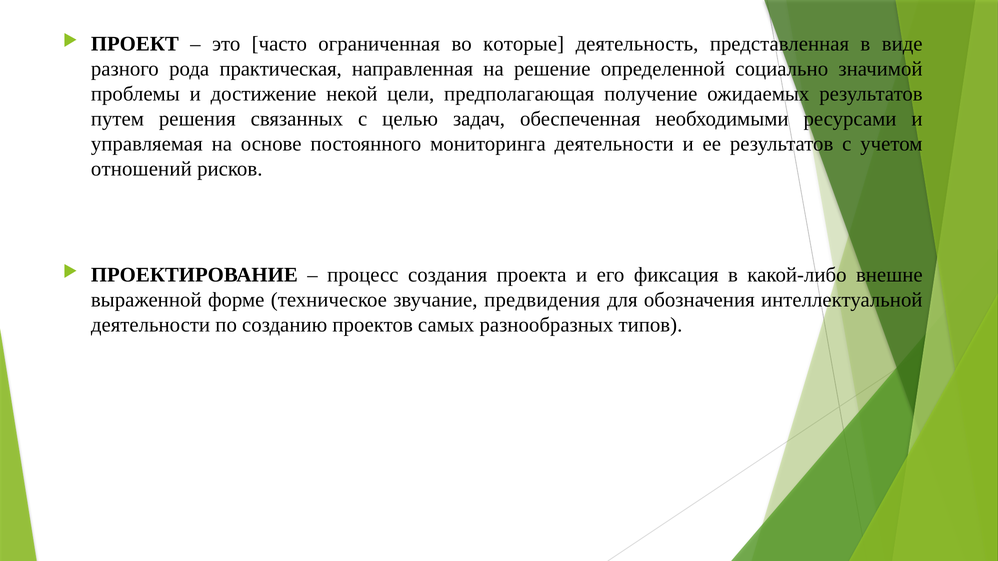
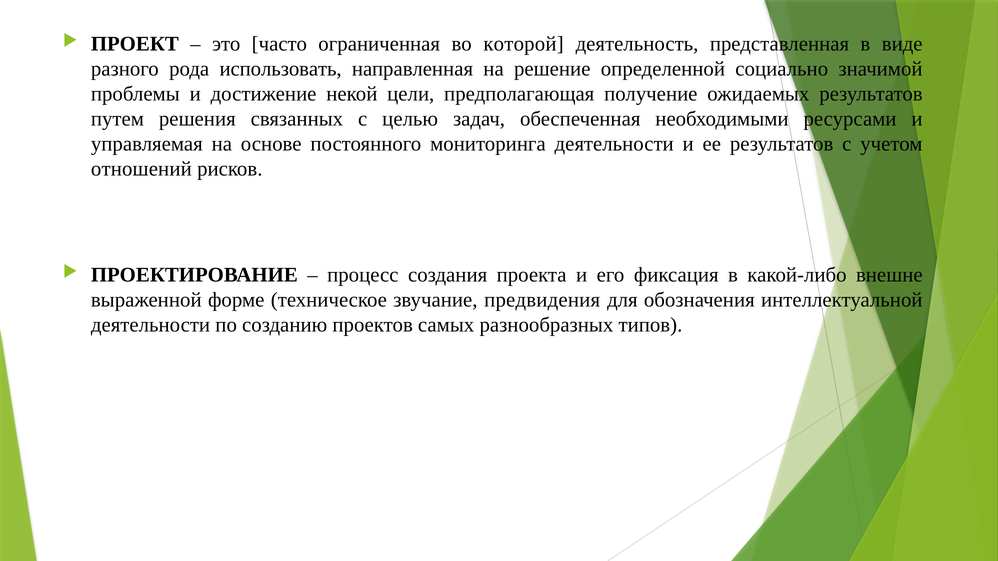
которые: которые -> которой
практическая: практическая -> использовать
